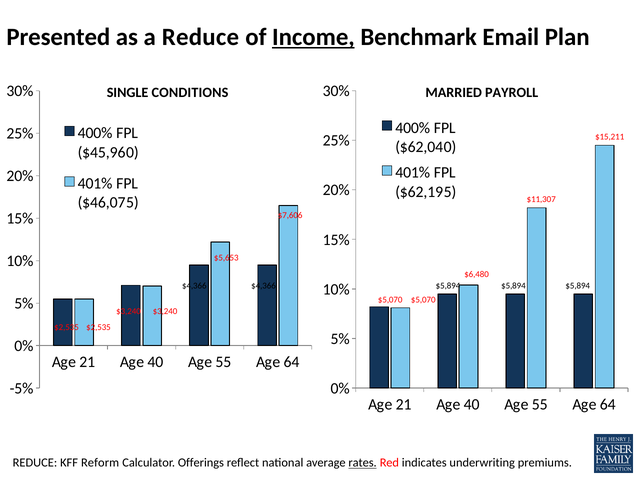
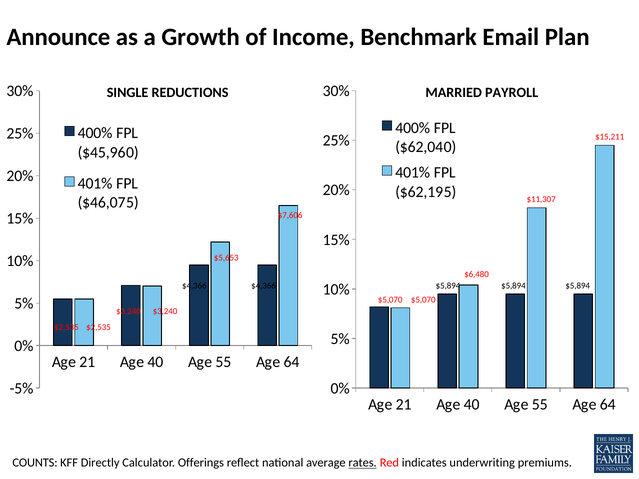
Presented: Presented -> Announce
a Reduce: Reduce -> Growth
Income underline: present -> none
CONDITIONS: CONDITIONS -> REDUCTIONS
REDUCE at (35, 463): REDUCE -> COUNTS
Reform: Reform -> Directly
